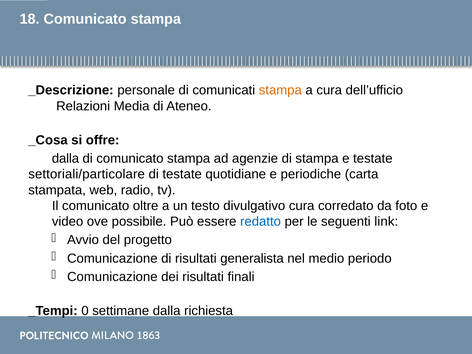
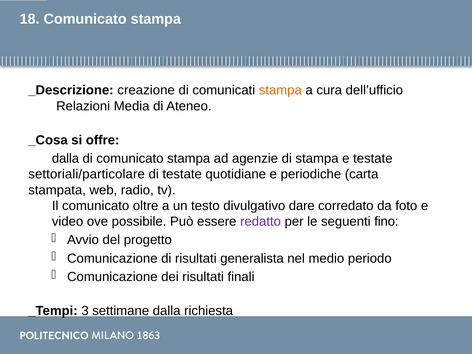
personale: personale -> creazione
divulgativo cura: cura -> dare
redatto colour: blue -> purple
link: link -> fino
0: 0 -> 3
